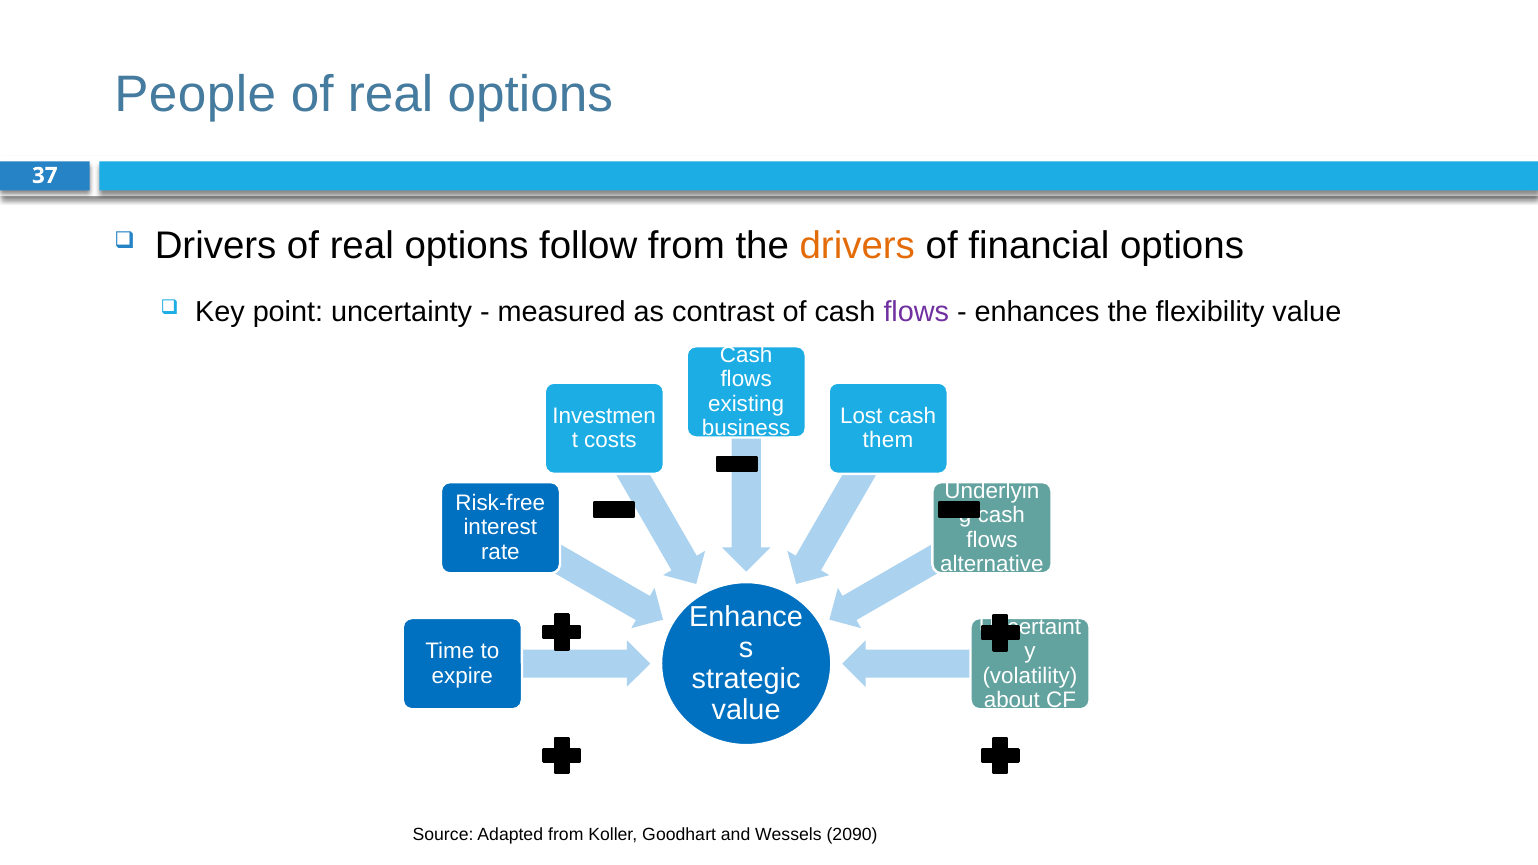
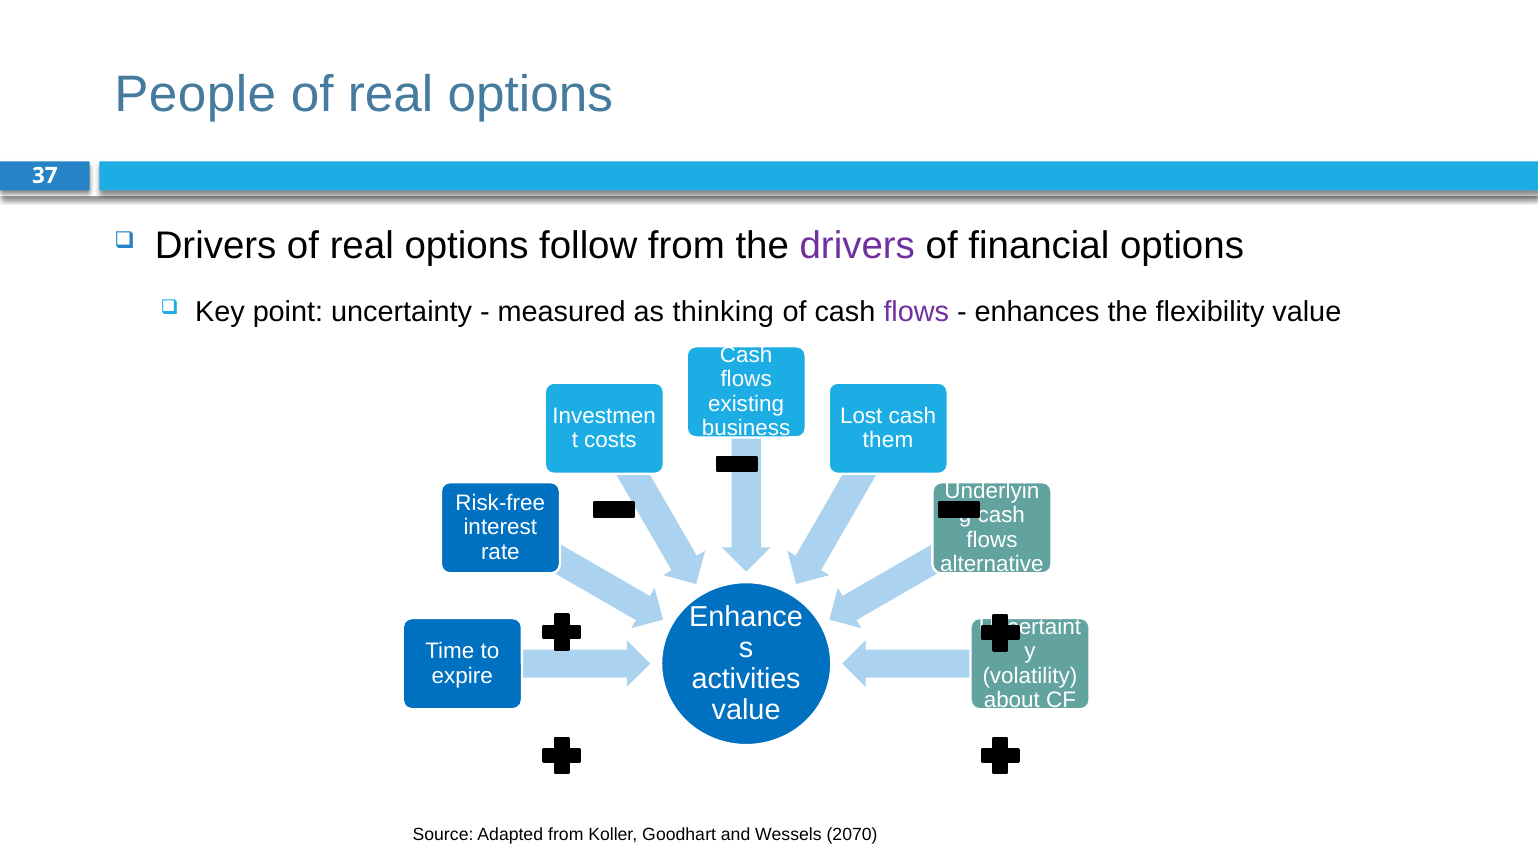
drivers at (857, 246) colour: orange -> purple
contrast: contrast -> thinking
strategic: strategic -> activities
2090: 2090 -> 2070
